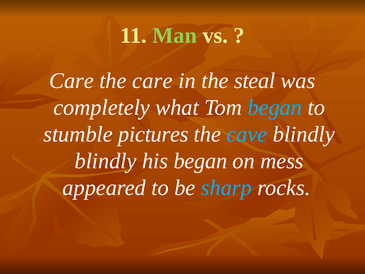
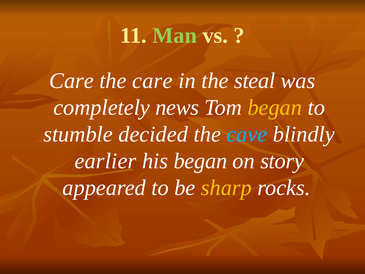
what: what -> news
began at (275, 107) colour: light blue -> yellow
pictures: pictures -> decided
blindly at (106, 161): blindly -> earlier
mess: mess -> story
sharp colour: light blue -> yellow
